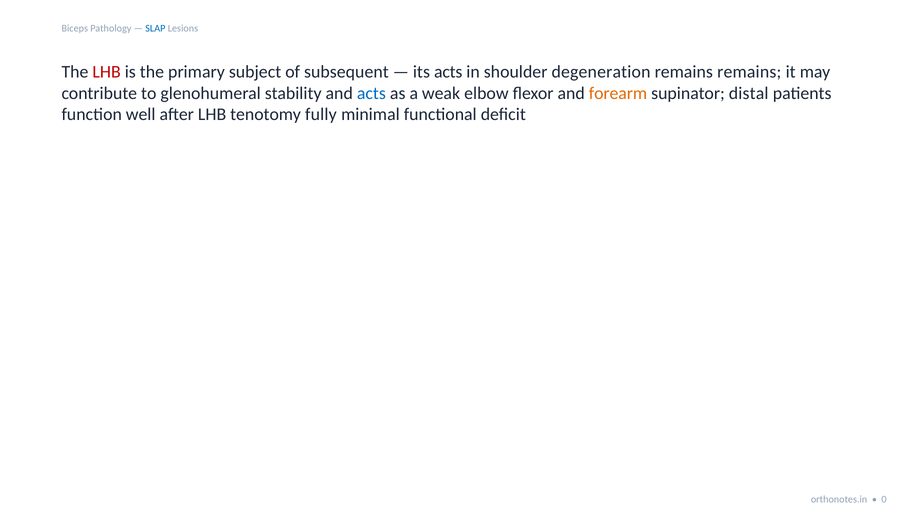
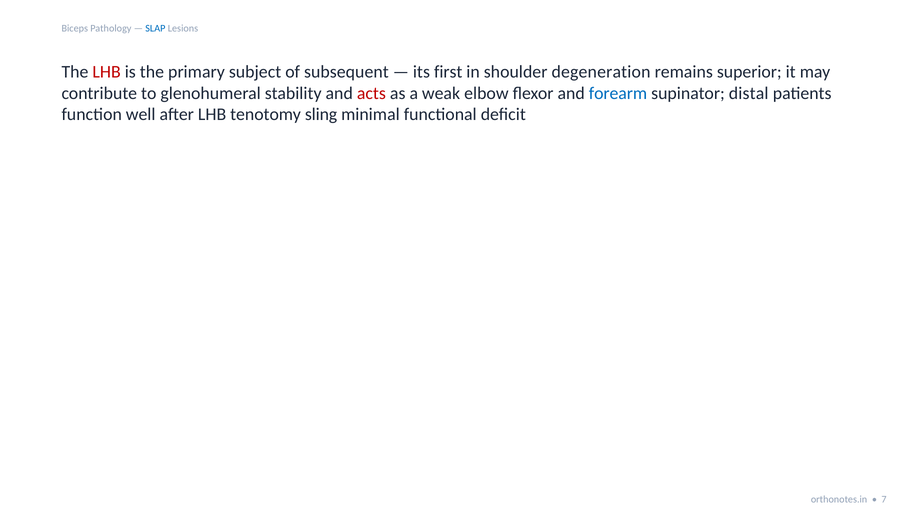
its acts: acts -> first
remains remains: remains -> superior
acts at (371, 93) colour: blue -> red
forearm colour: orange -> blue
fully: fully -> sling
0: 0 -> 7
